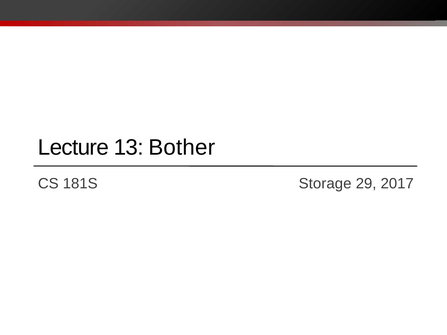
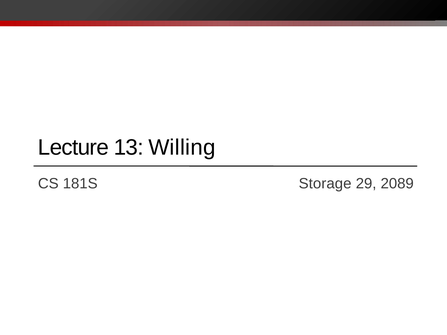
Bother: Bother -> Willing
2017: 2017 -> 2089
